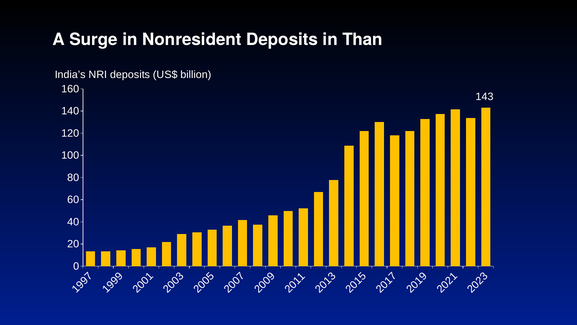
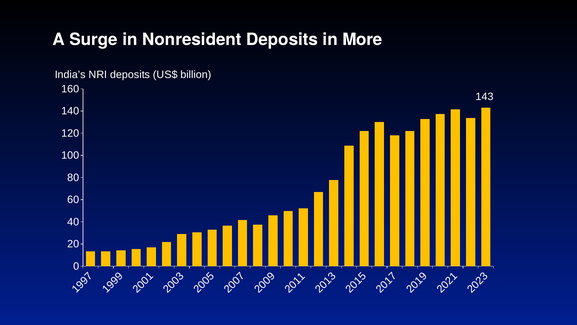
Than: Than -> More
